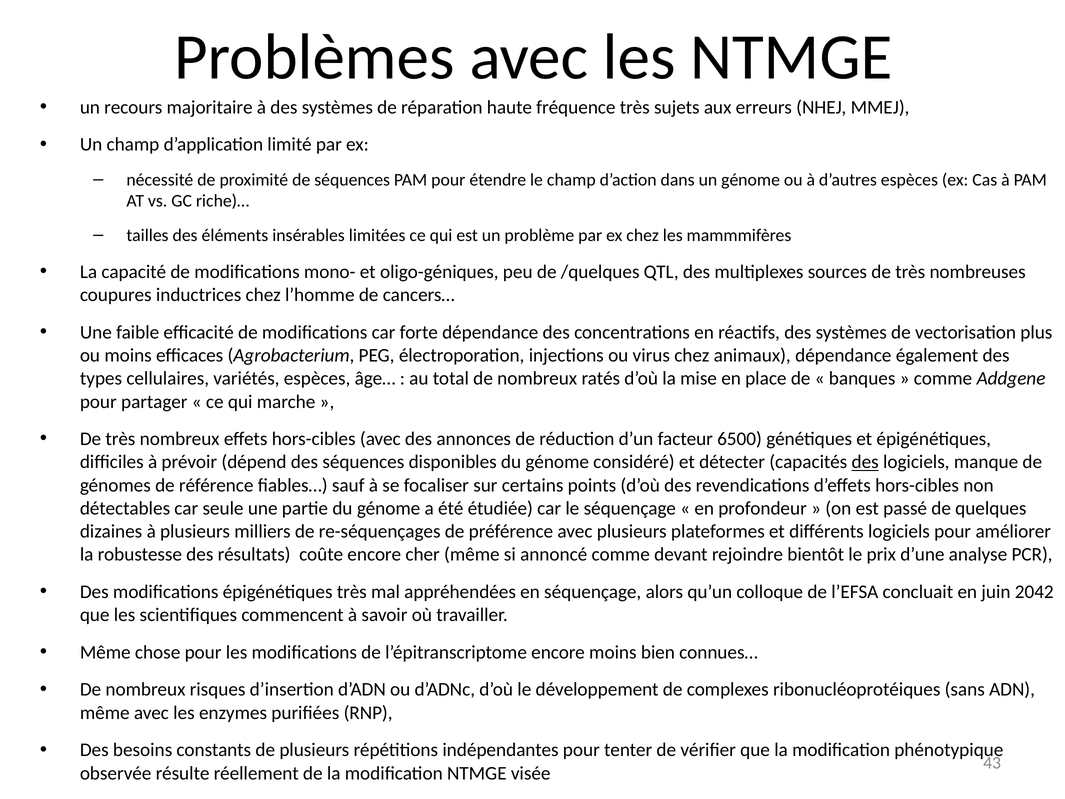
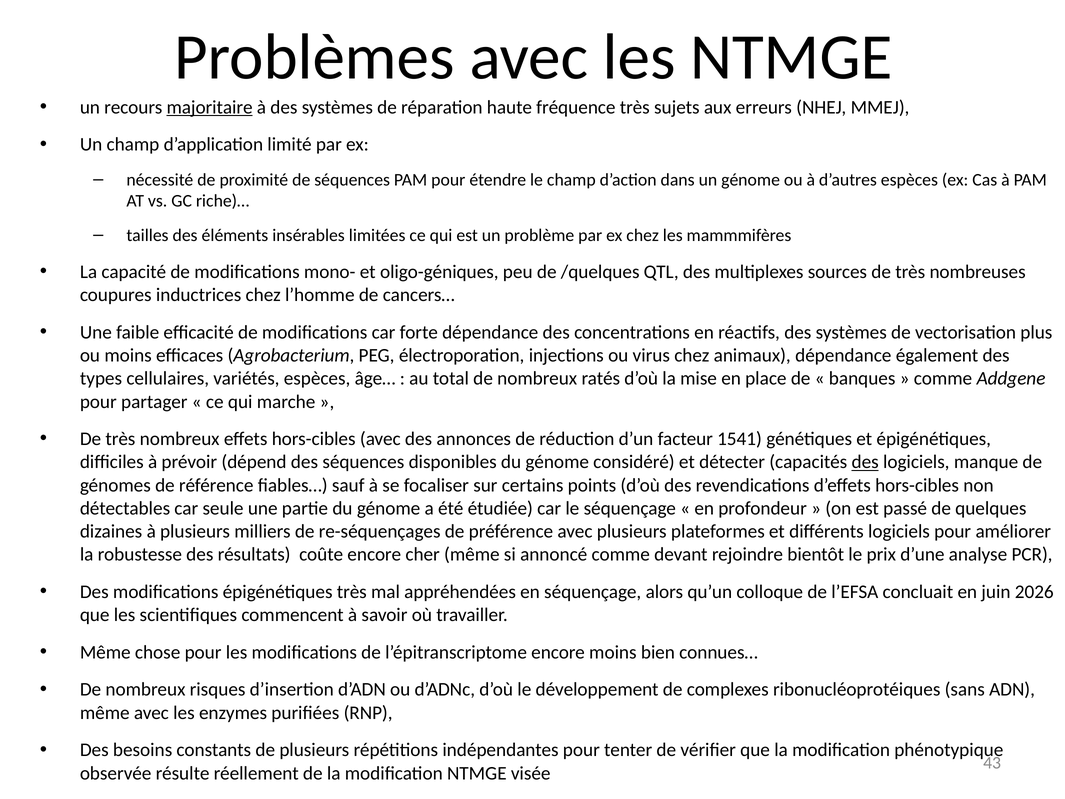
majoritaire underline: none -> present
6500: 6500 -> 1541
2042: 2042 -> 2026
